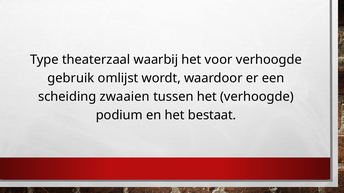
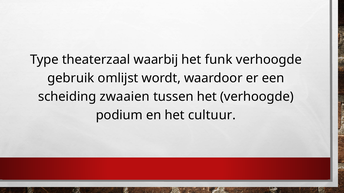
voor: voor -> funk
bestaat: bestaat -> cultuur
